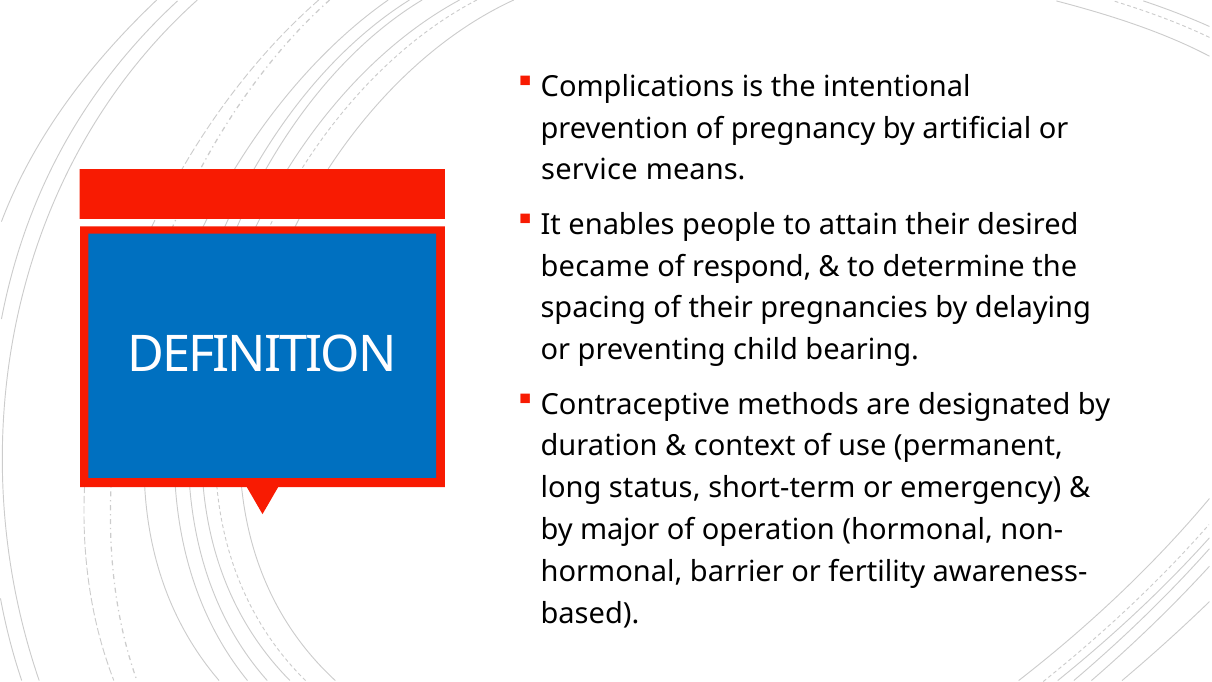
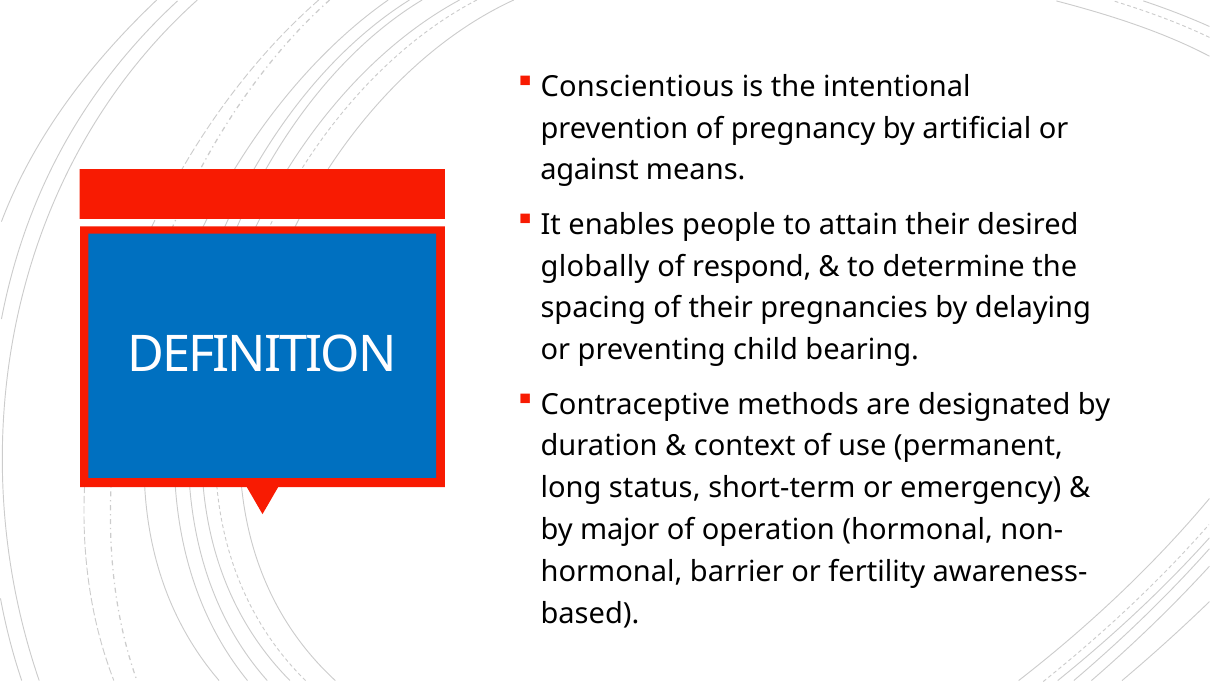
Complications: Complications -> Conscientious
service: service -> against
became: became -> globally
